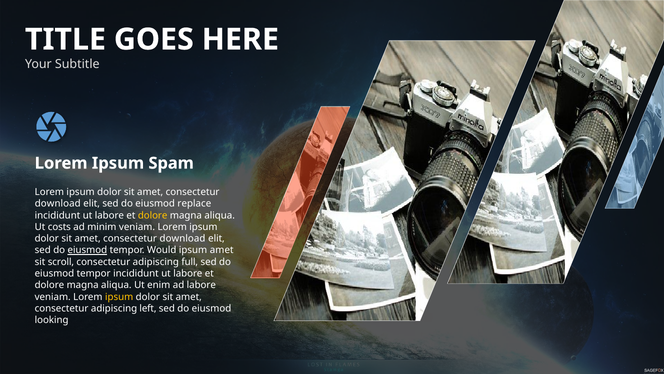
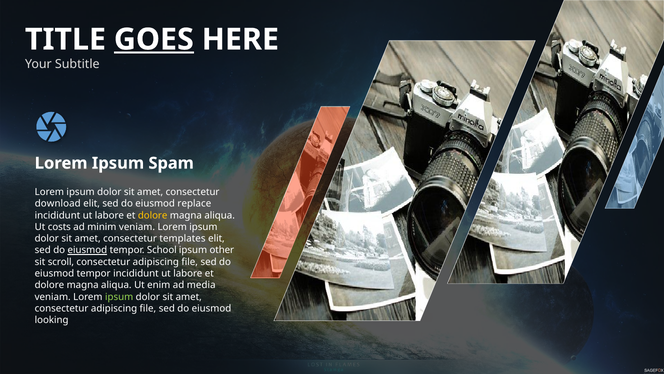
GOES underline: none -> present
download at (182, 238): download -> templates
Would: Would -> School
ipsum amet: amet -> other
full at (190, 262): full -> file
ad labore: labore -> media
ipsum at (119, 296) colour: yellow -> light green
left at (148, 308): left -> file
